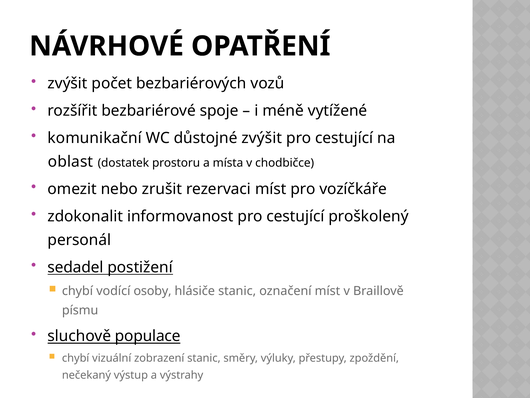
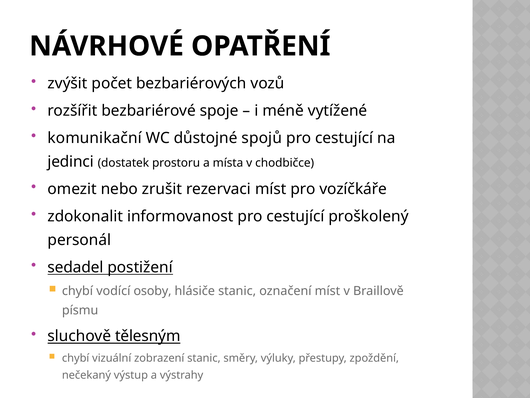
důstojné zvýšit: zvýšit -> spojů
oblast: oblast -> jedinci
populace: populace -> tělesným
